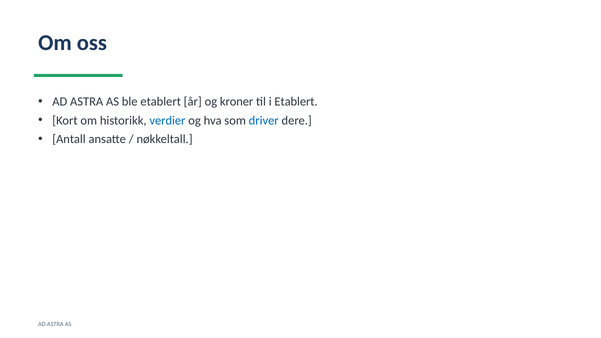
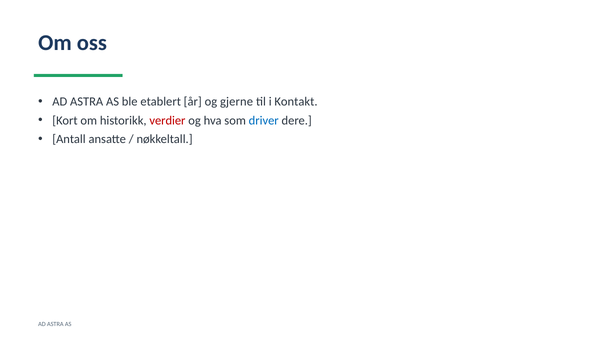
kroner: kroner -> gjerne
i Etablert: Etablert -> Kontakt
verdier colour: blue -> red
